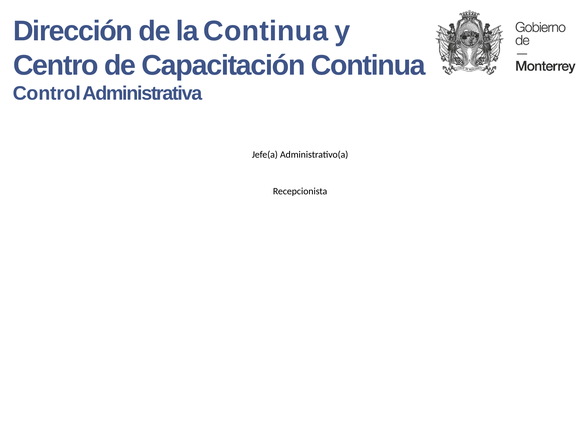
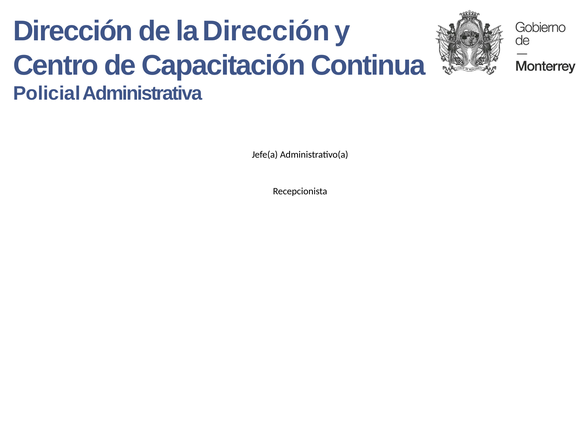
la Continua: Continua -> Dirección
Control: Control -> Policial
